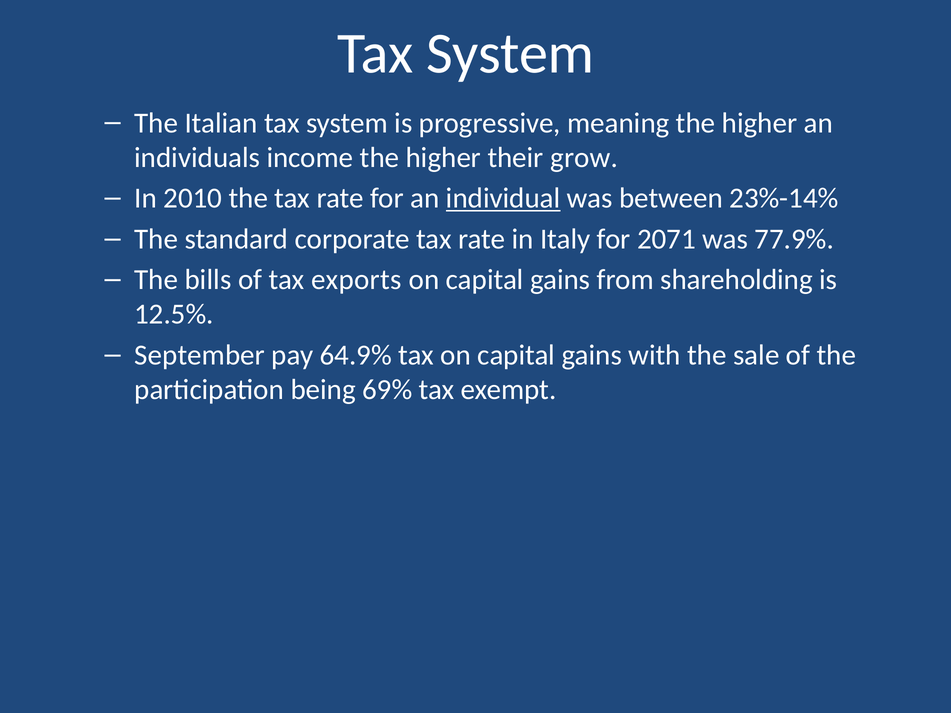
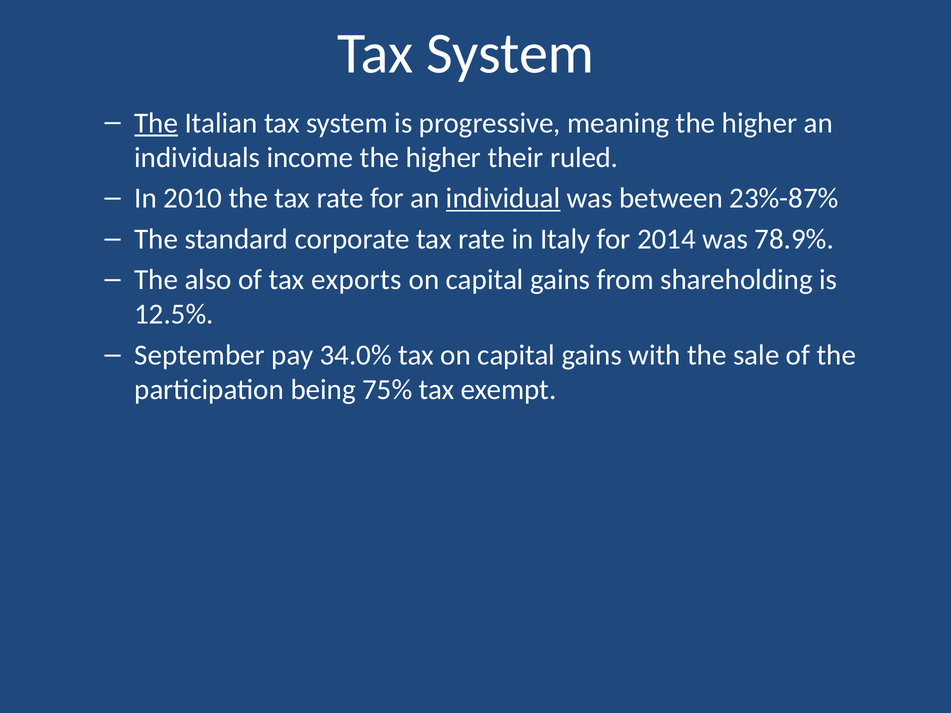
The at (156, 123) underline: none -> present
grow: grow -> ruled
23%-14%: 23%-14% -> 23%-87%
2071: 2071 -> 2014
77.9%: 77.9% -> 78.9%
bills: bills -> also
64.9%: 64.9% -> 34.0%
69%: 69% -> 75%
